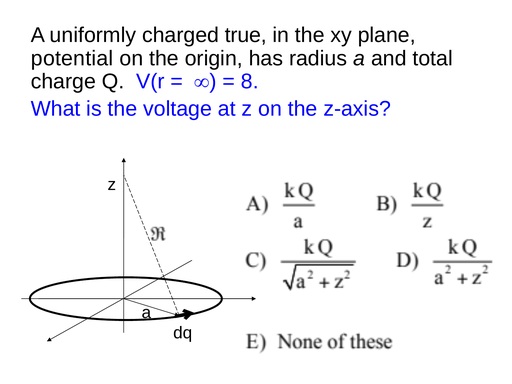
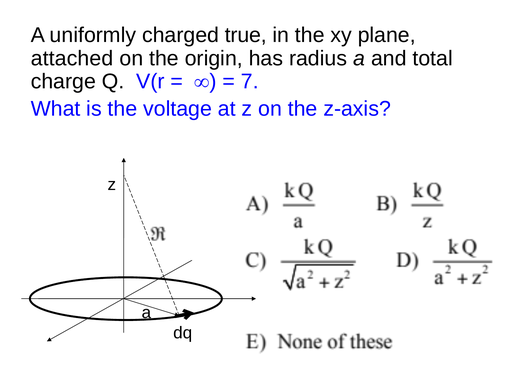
potential: potential -> attached
8: 8 -> 7
